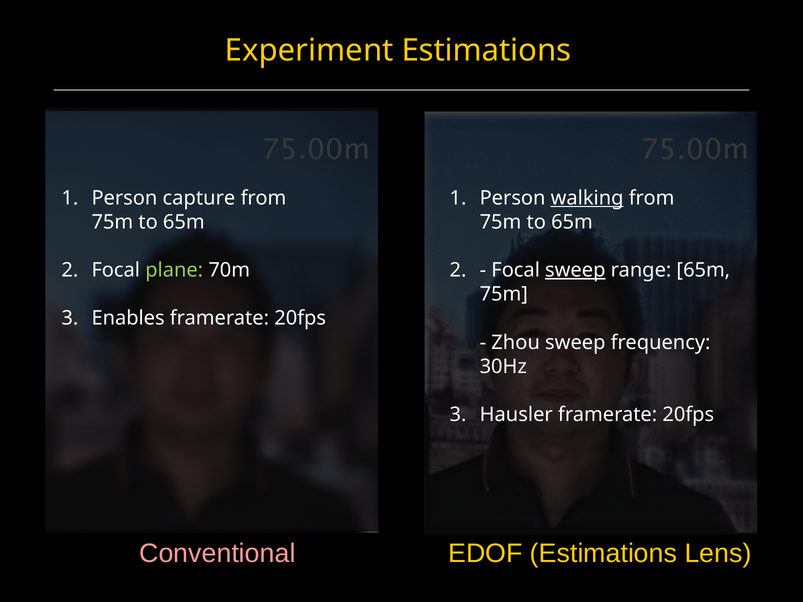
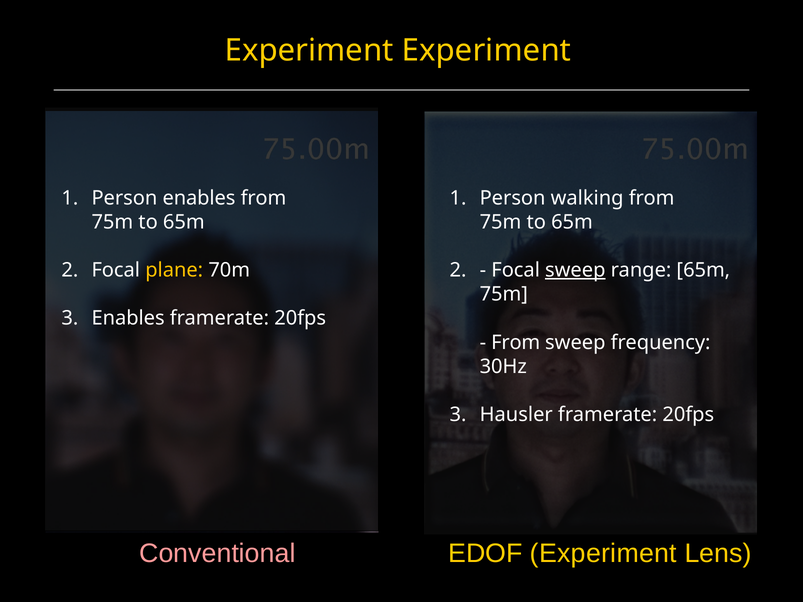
Experiment Estimations: Estimations -> Experiment
Person capture: capture -> enables
walking underline: present -> none
plane colour: light green -> yellow
Zhou at (516, 343): Zhou -> From
EDOF Estimations: Estimations -> Experiment
